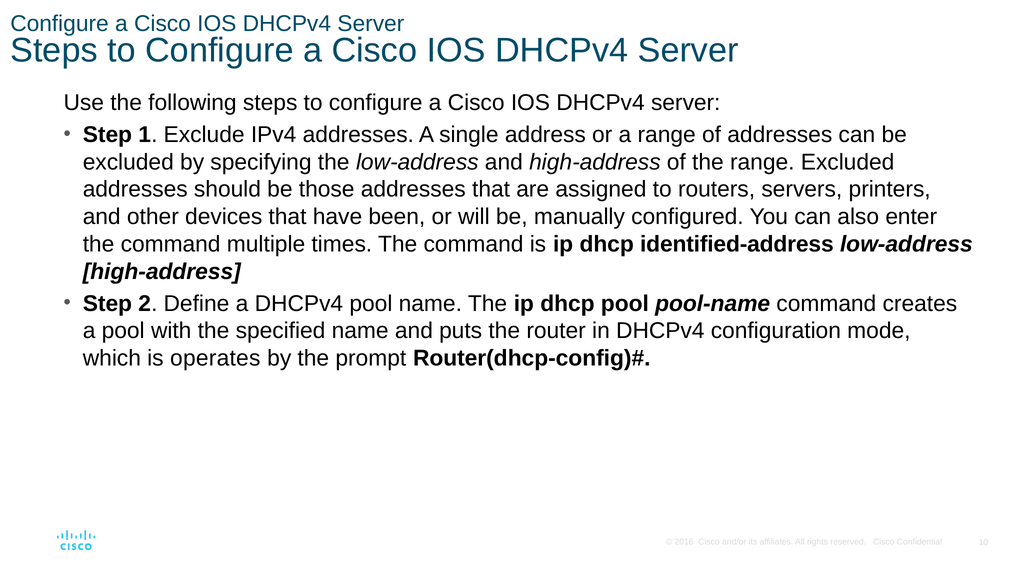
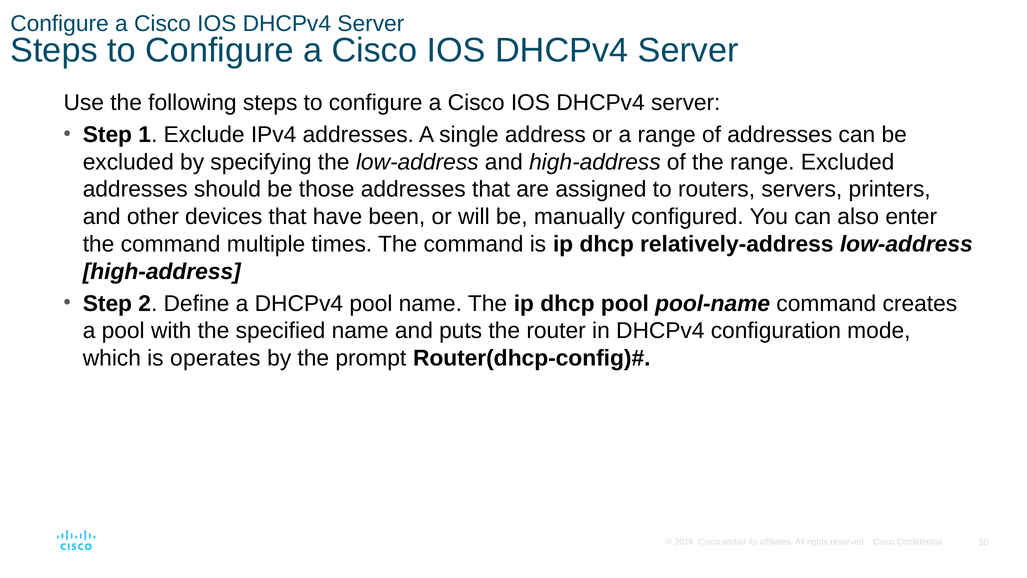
identified-address: identified-address -> relatively-address
